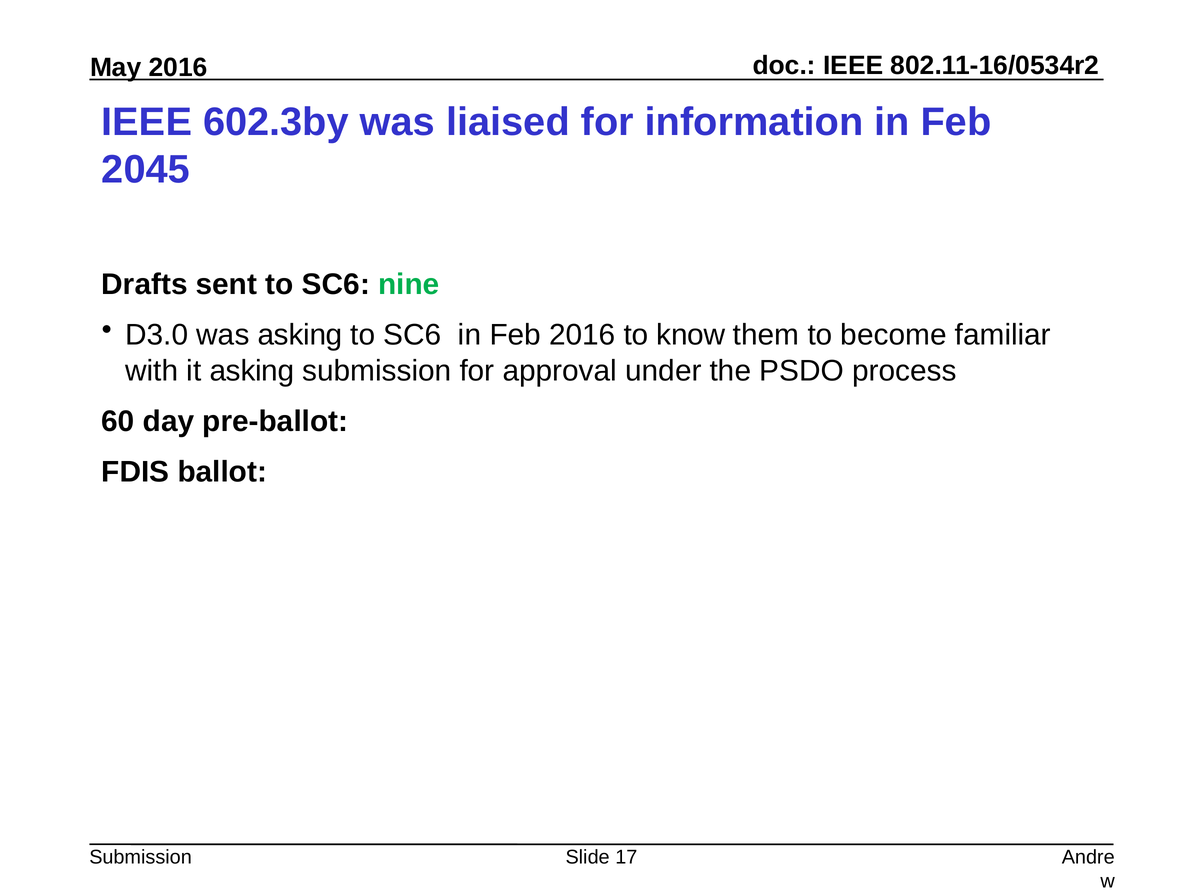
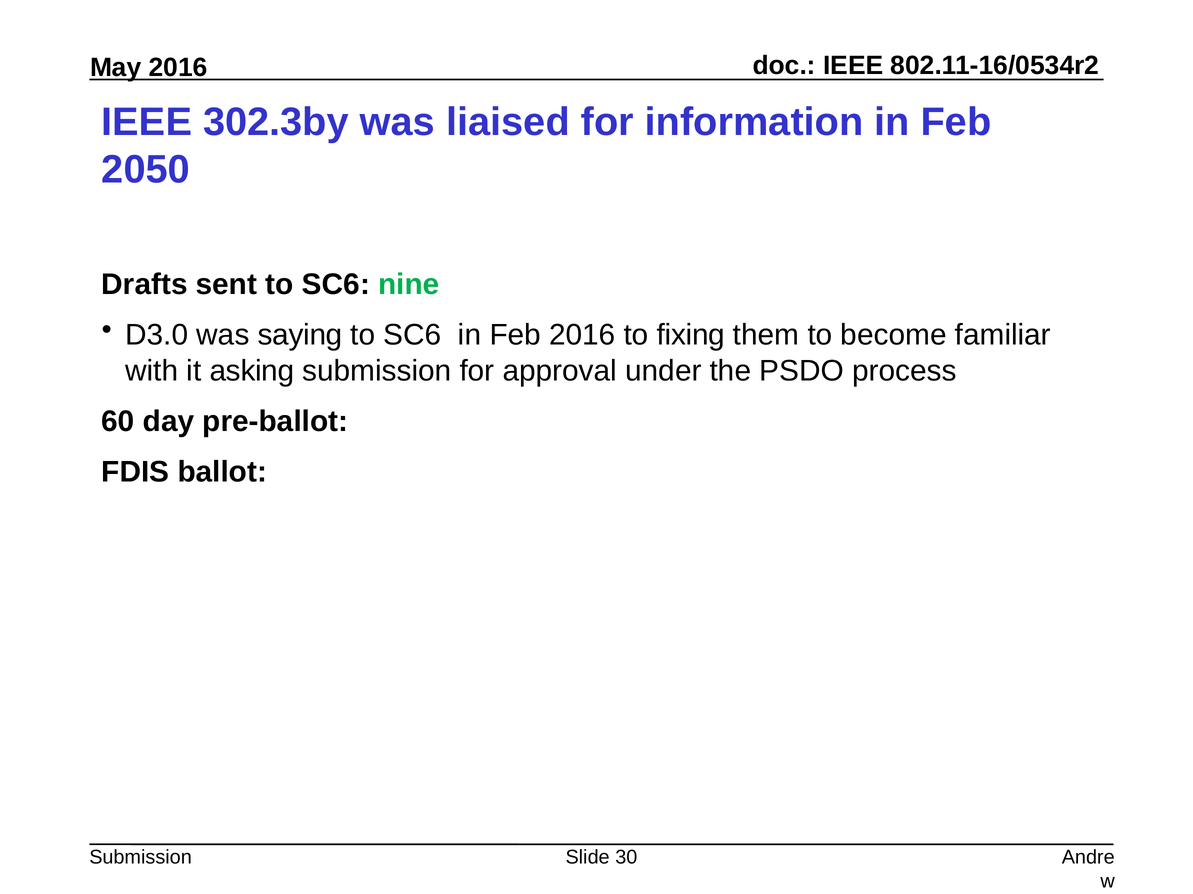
602.3by: 602.3by -> 302.3by
2045: 2045 -> 2050
was asking: asking -> saying
know: know -> fixing
17: 17 -> 30
